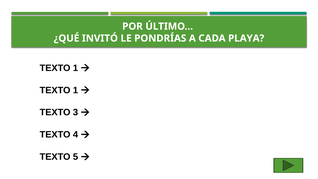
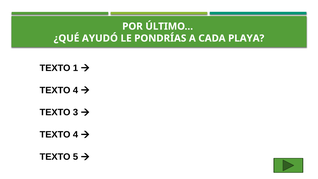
INVITÓ: INVITÓ -> AYUDÓ
1 at (75, 90): 1 -> 4
